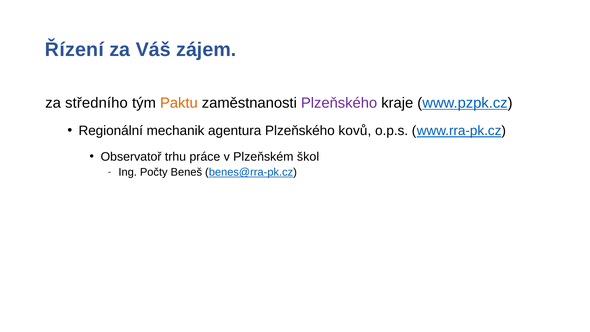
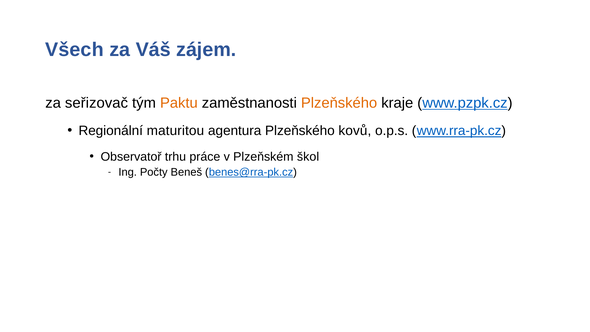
Řízení: Řízení -> Všech
středního: středního -> seřizovač
Plzeňského at (339, 103) colour: purple -> orange
mechanik: mechanik -> maturitou
